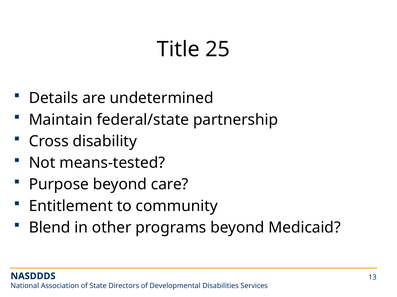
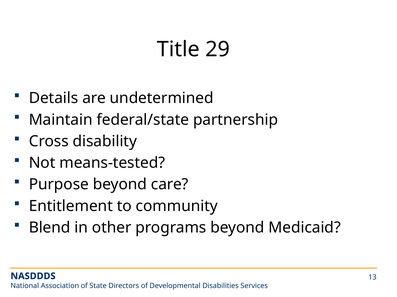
25: 25 -> 29
